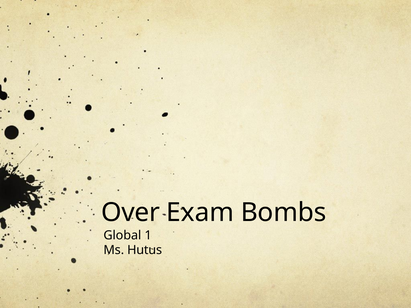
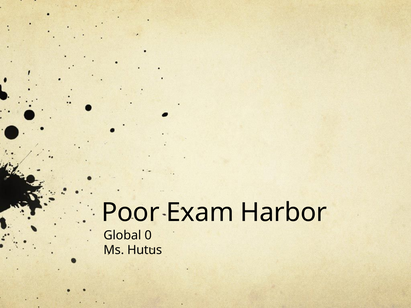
Over: Over -> Poor
Bombs: Bombs -> Harbor
1: 1 -> 0
